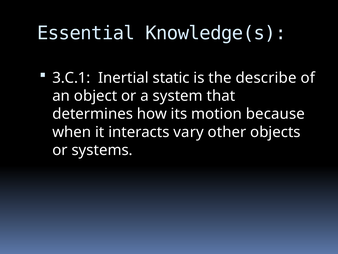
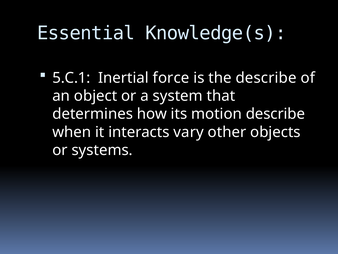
3.C.1: 3.C.1 -> 5.C.1
static: static -> force
motion because: because -> describe
